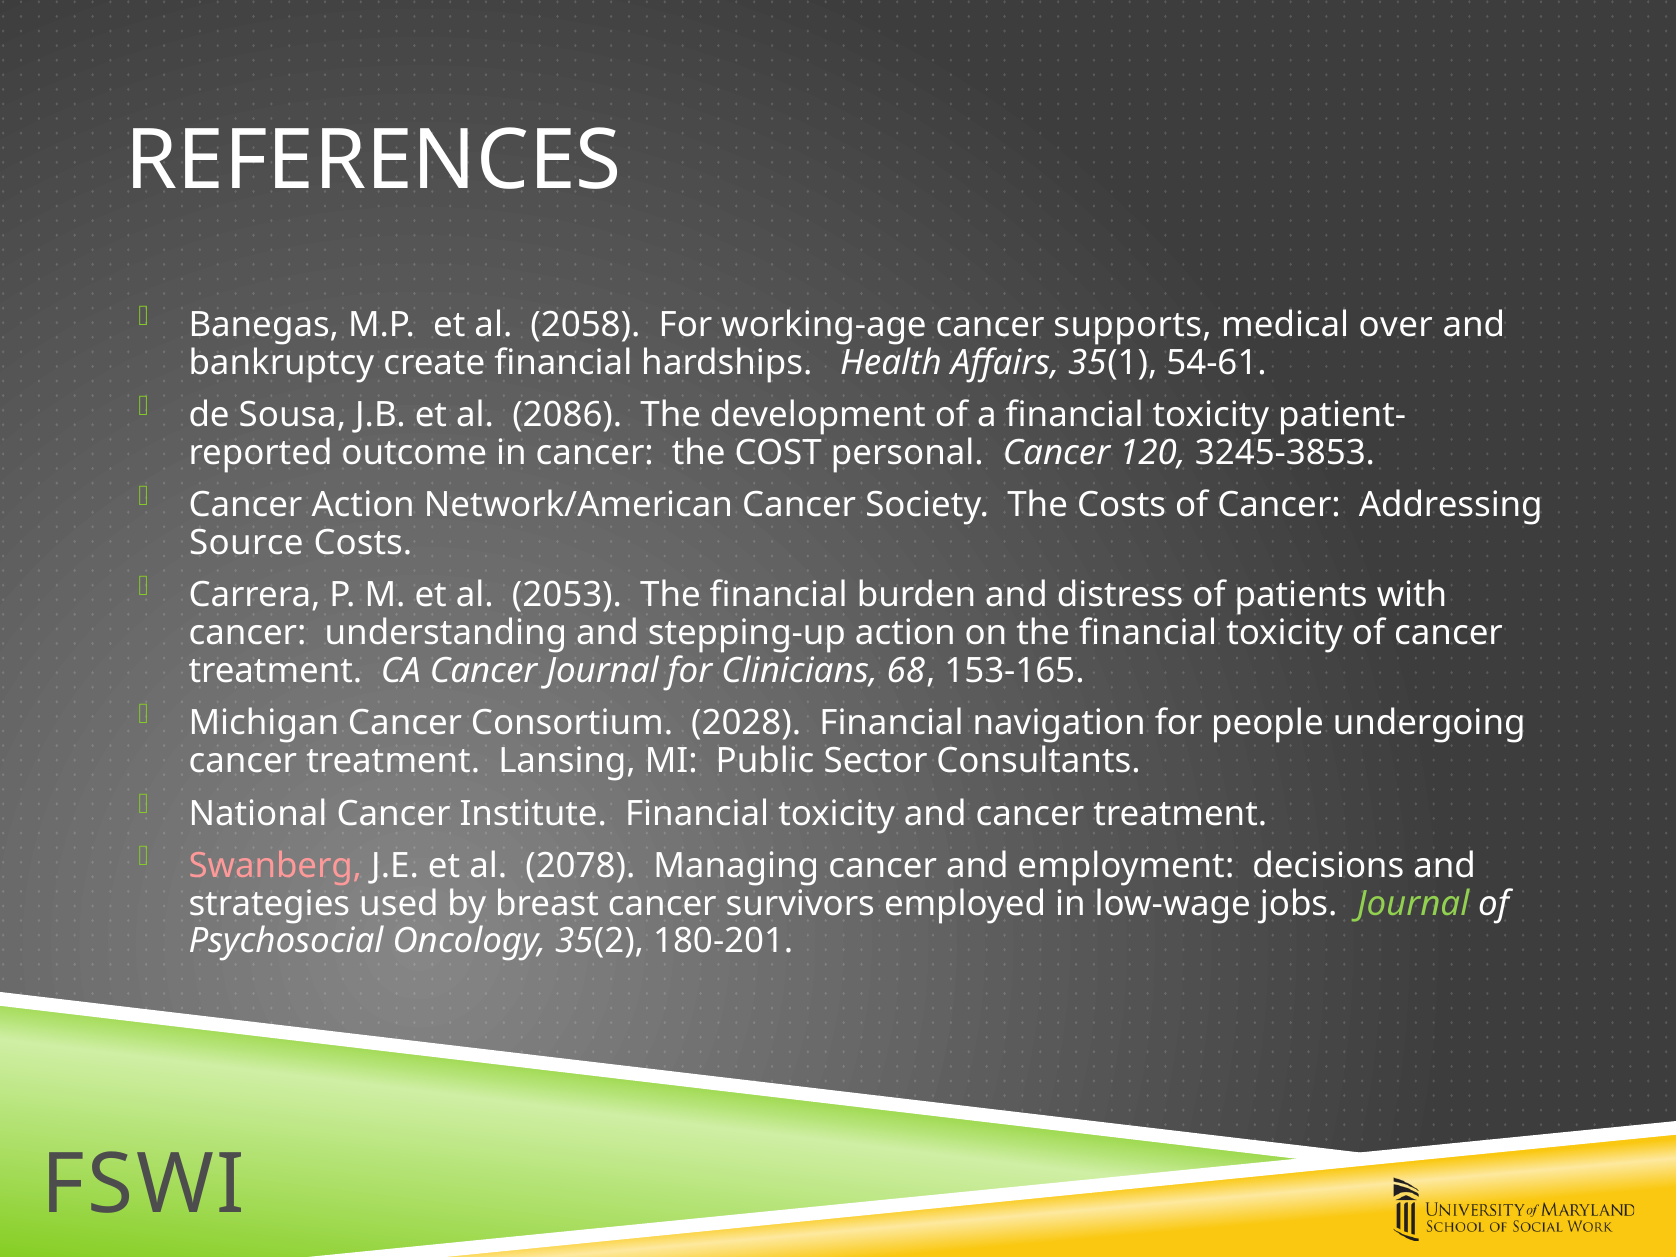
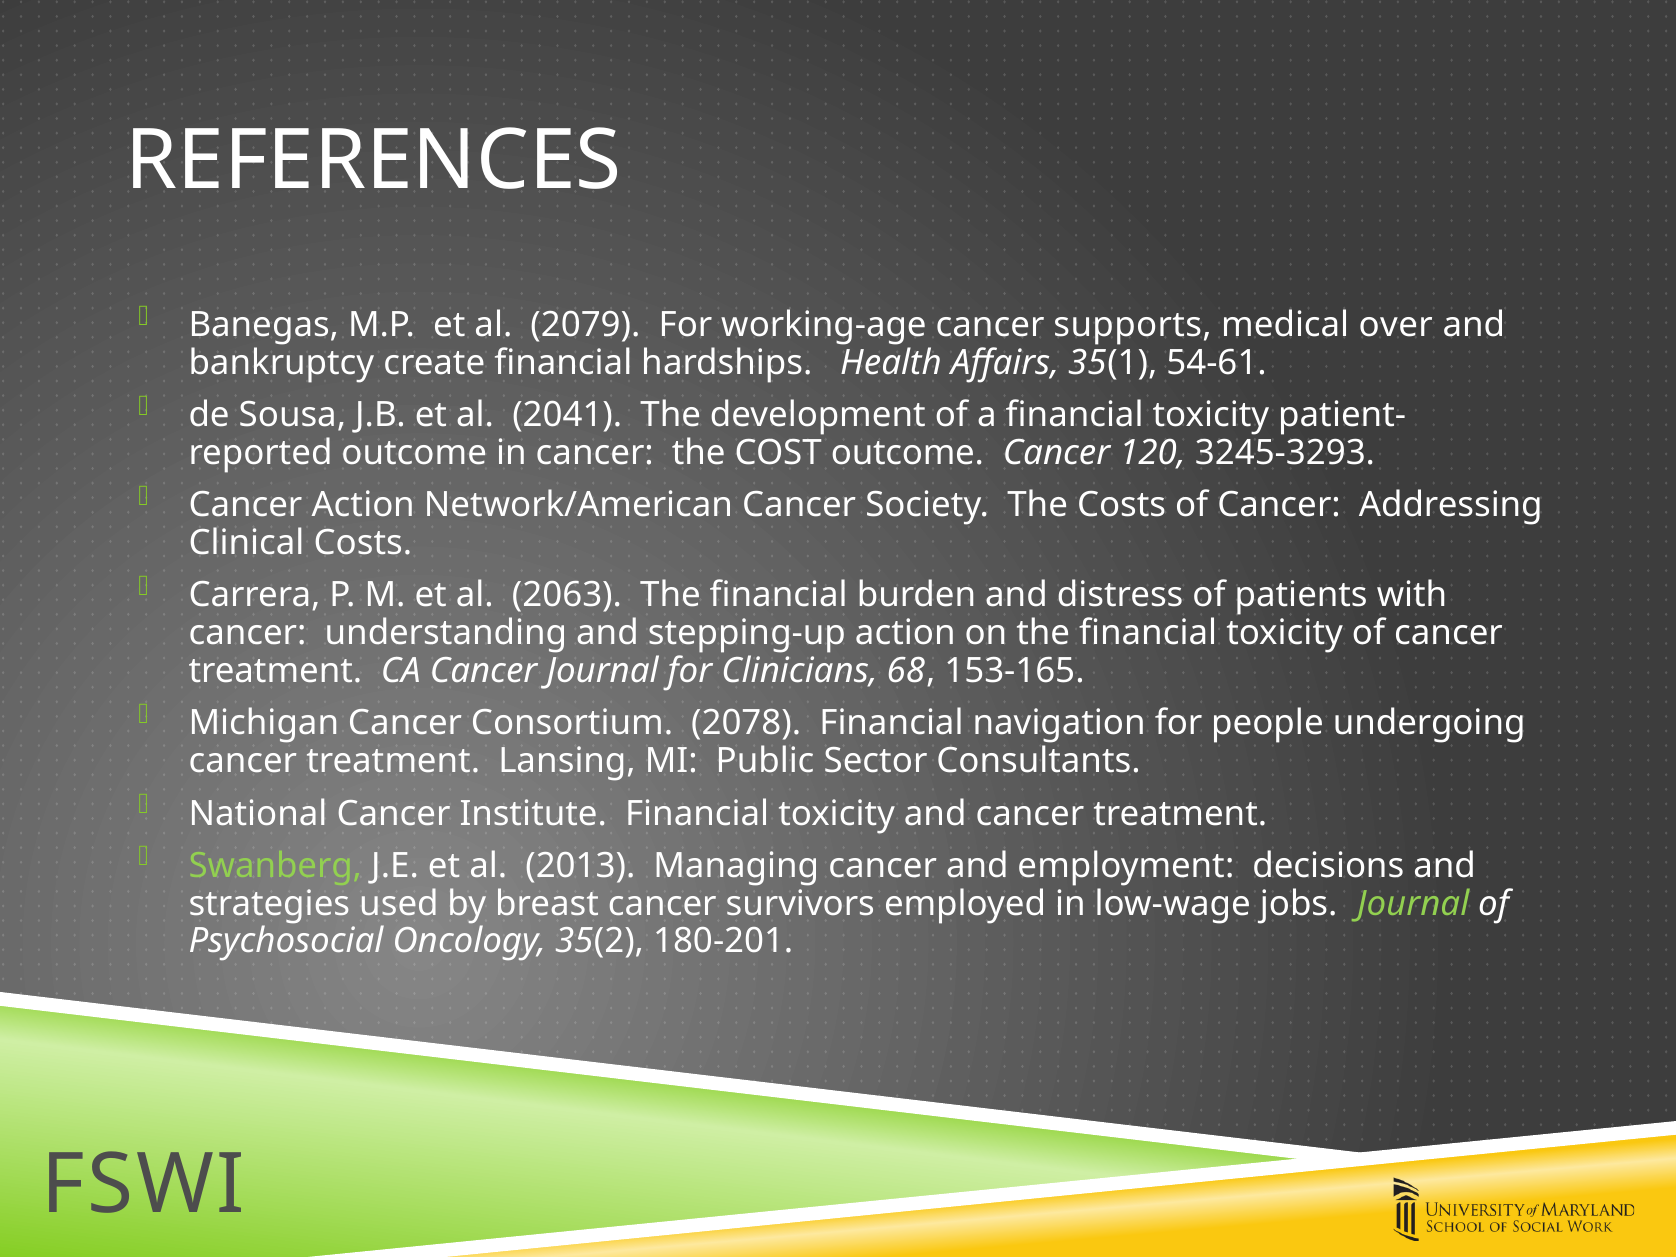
2058: 2058 -> 2079
2086: 2086 -> 2041
COST personal: personal -> outcome
3245-3853: 3245-3853 -> 3245-3293
Source: Source -> Clinical
2053: 2053 -> 2063
2028: 2028 -> 2078
Swanberg colour: pink -> light green
2078: 2078 -> 2013
